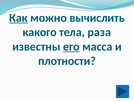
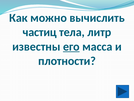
Как underline: present -> none
какого: какого -> частиц
раза: раза -> литр
